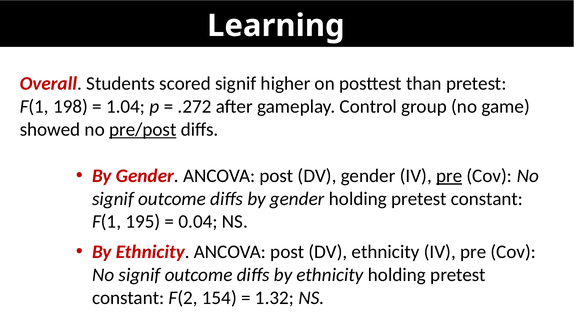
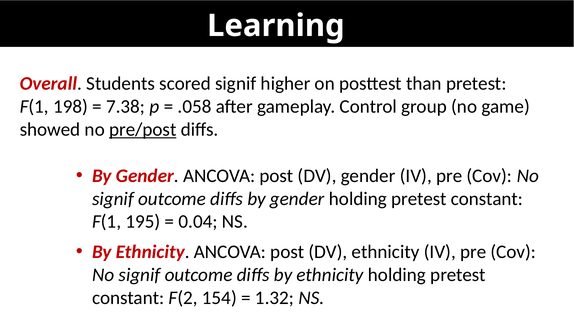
1.04: 1.04 -> 7.38
.272: .272 -> .058
pre at (449, 176) underline: present -> none
